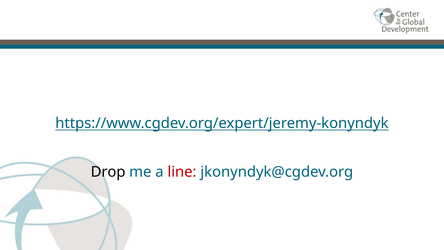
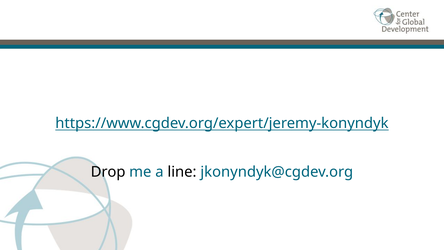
line colour: red -> black
